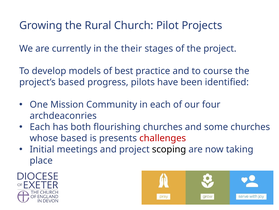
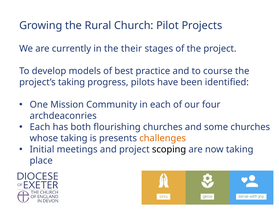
project’s based: based -> taking
whose based: based -> taking
challenges colour: red -> orange
